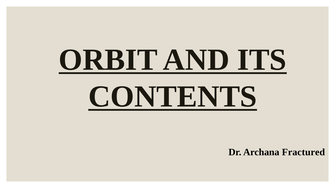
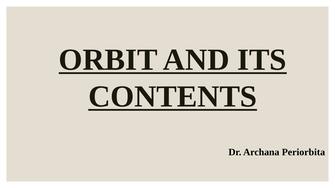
Fractured: Fractured -> Periorbita
